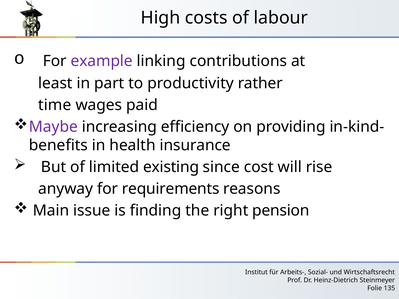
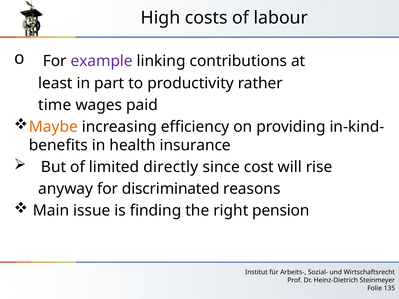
Maybe colour: purple -> orange
existing: existing -> directly
requirements: requirements -> discriminated
